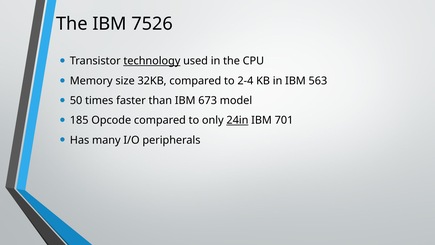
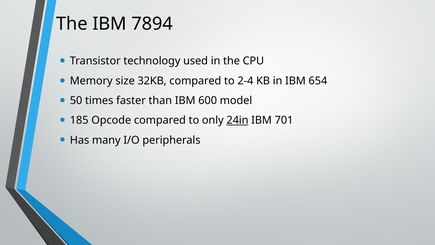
7526: 7526 -> 7894
technology underline: present -> none
563: 563 -> 654
673: 673 -> 600
